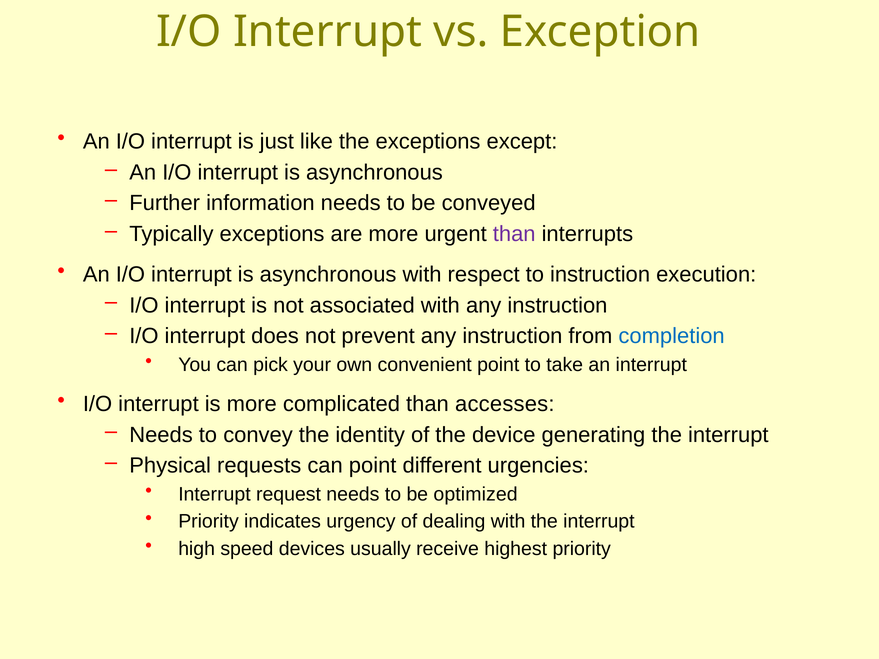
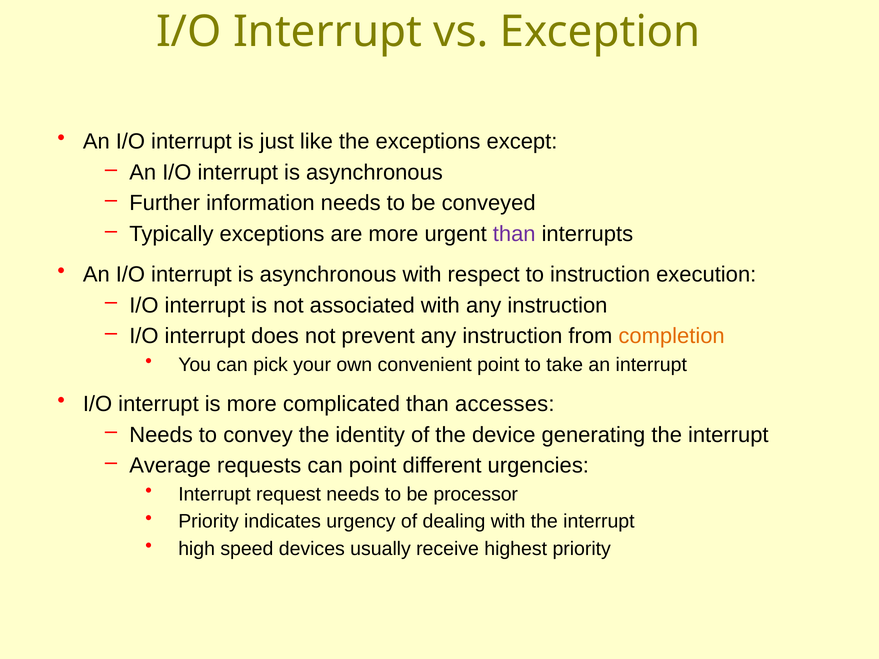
completion colour: blue -> orange
Physical: Physical -> Average
optimized: optimized -> processor
